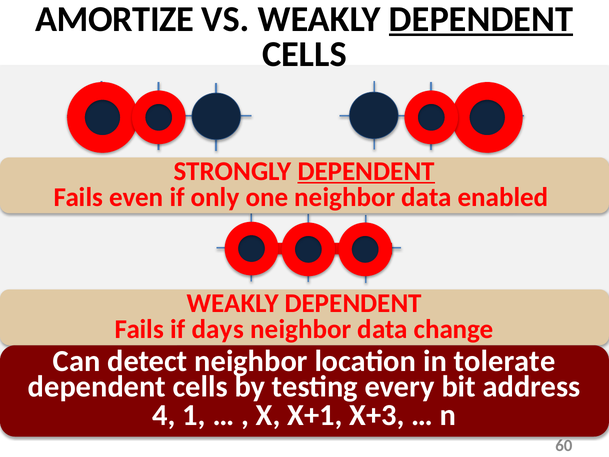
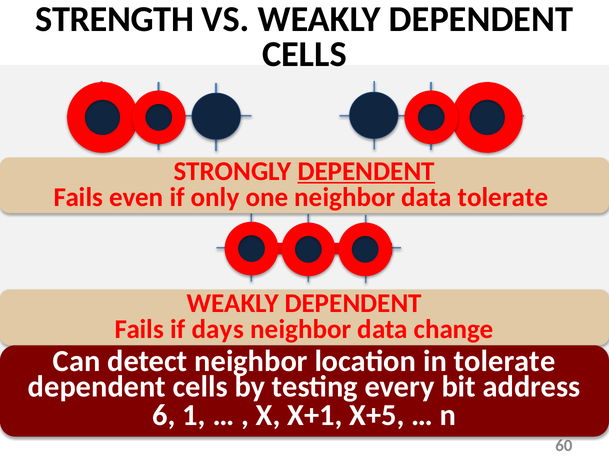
AMORTIZE: AMORTIZE -> STRENGTH
DEPENDENT at (481, 19) underline: present -> none
data enabled: enabled -> tolerate
4: 4 -> 6
X+3: X+3 -> X+5
